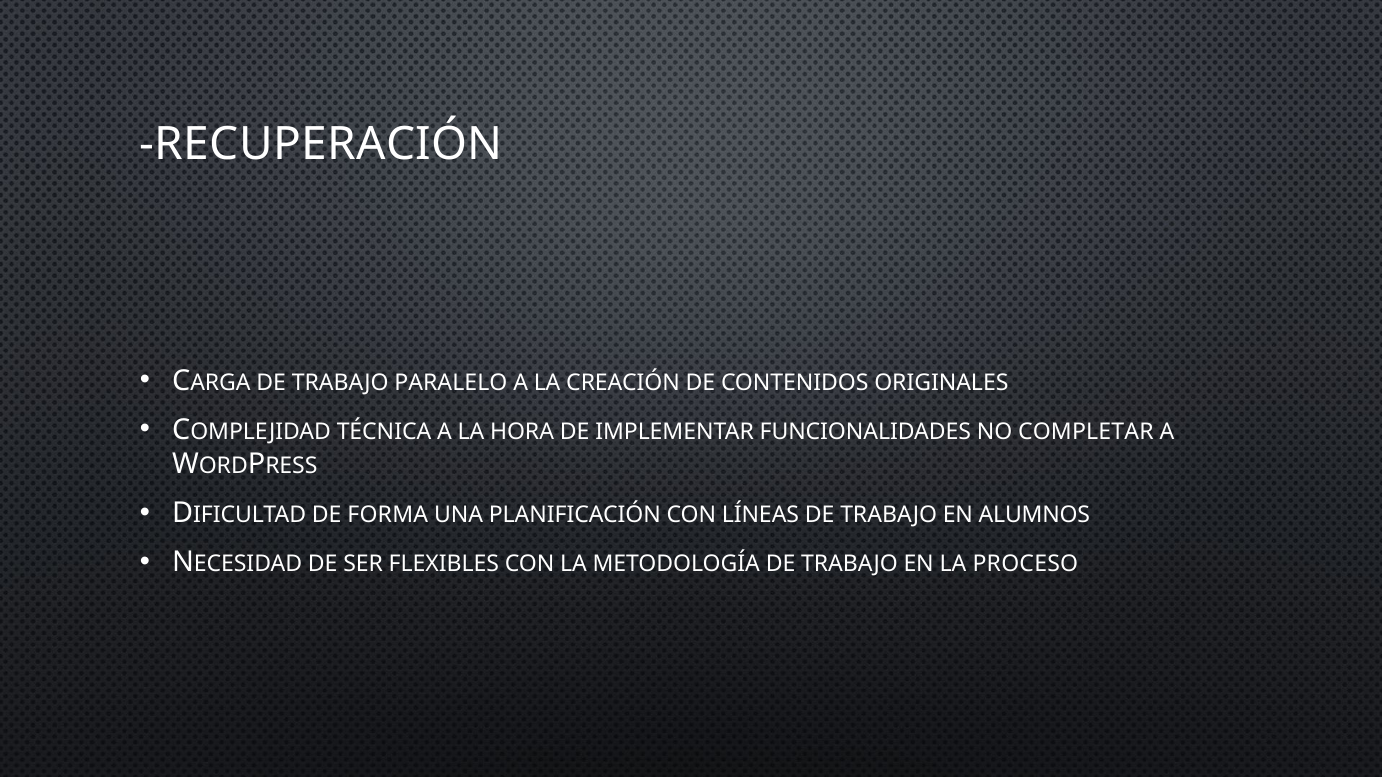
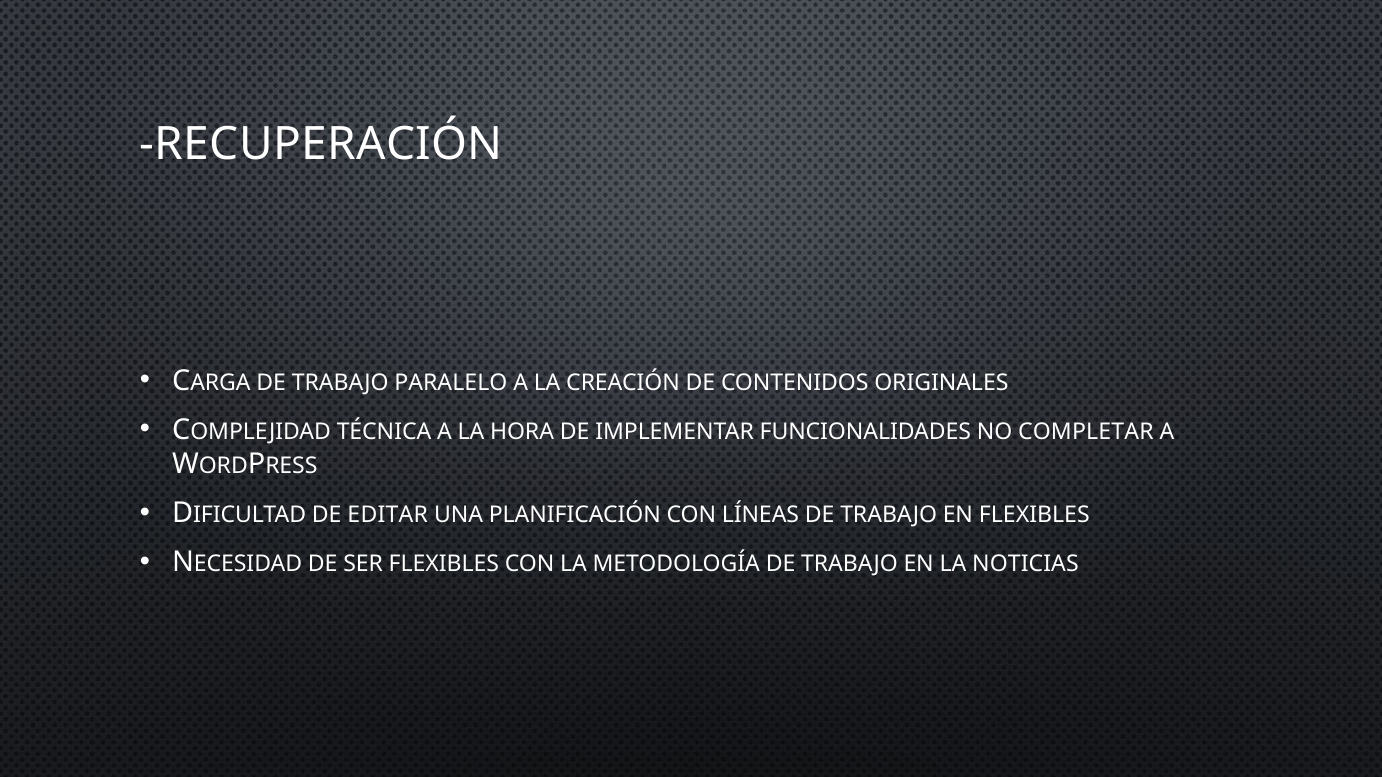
FORMA: FORMA -> EDITAR
EN ALUMNOS: ALUMNOS -> FLEXIBLES
PROCESO: PROCESO -> NOTICIAS
